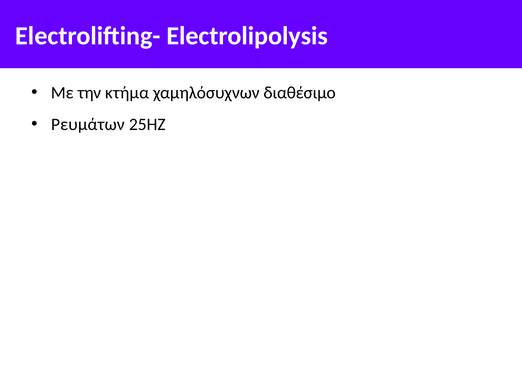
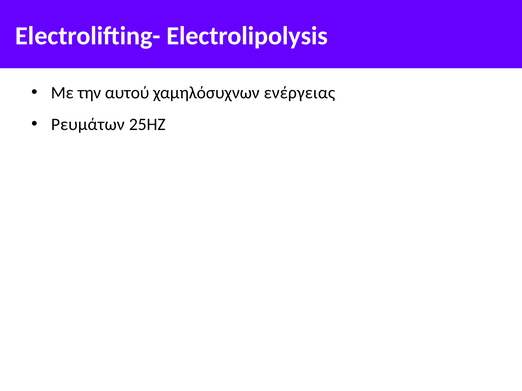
κτήμα: κτήμα -> αυτού
διαθέσιμο: διαθέσιμο -> ενέργειας
